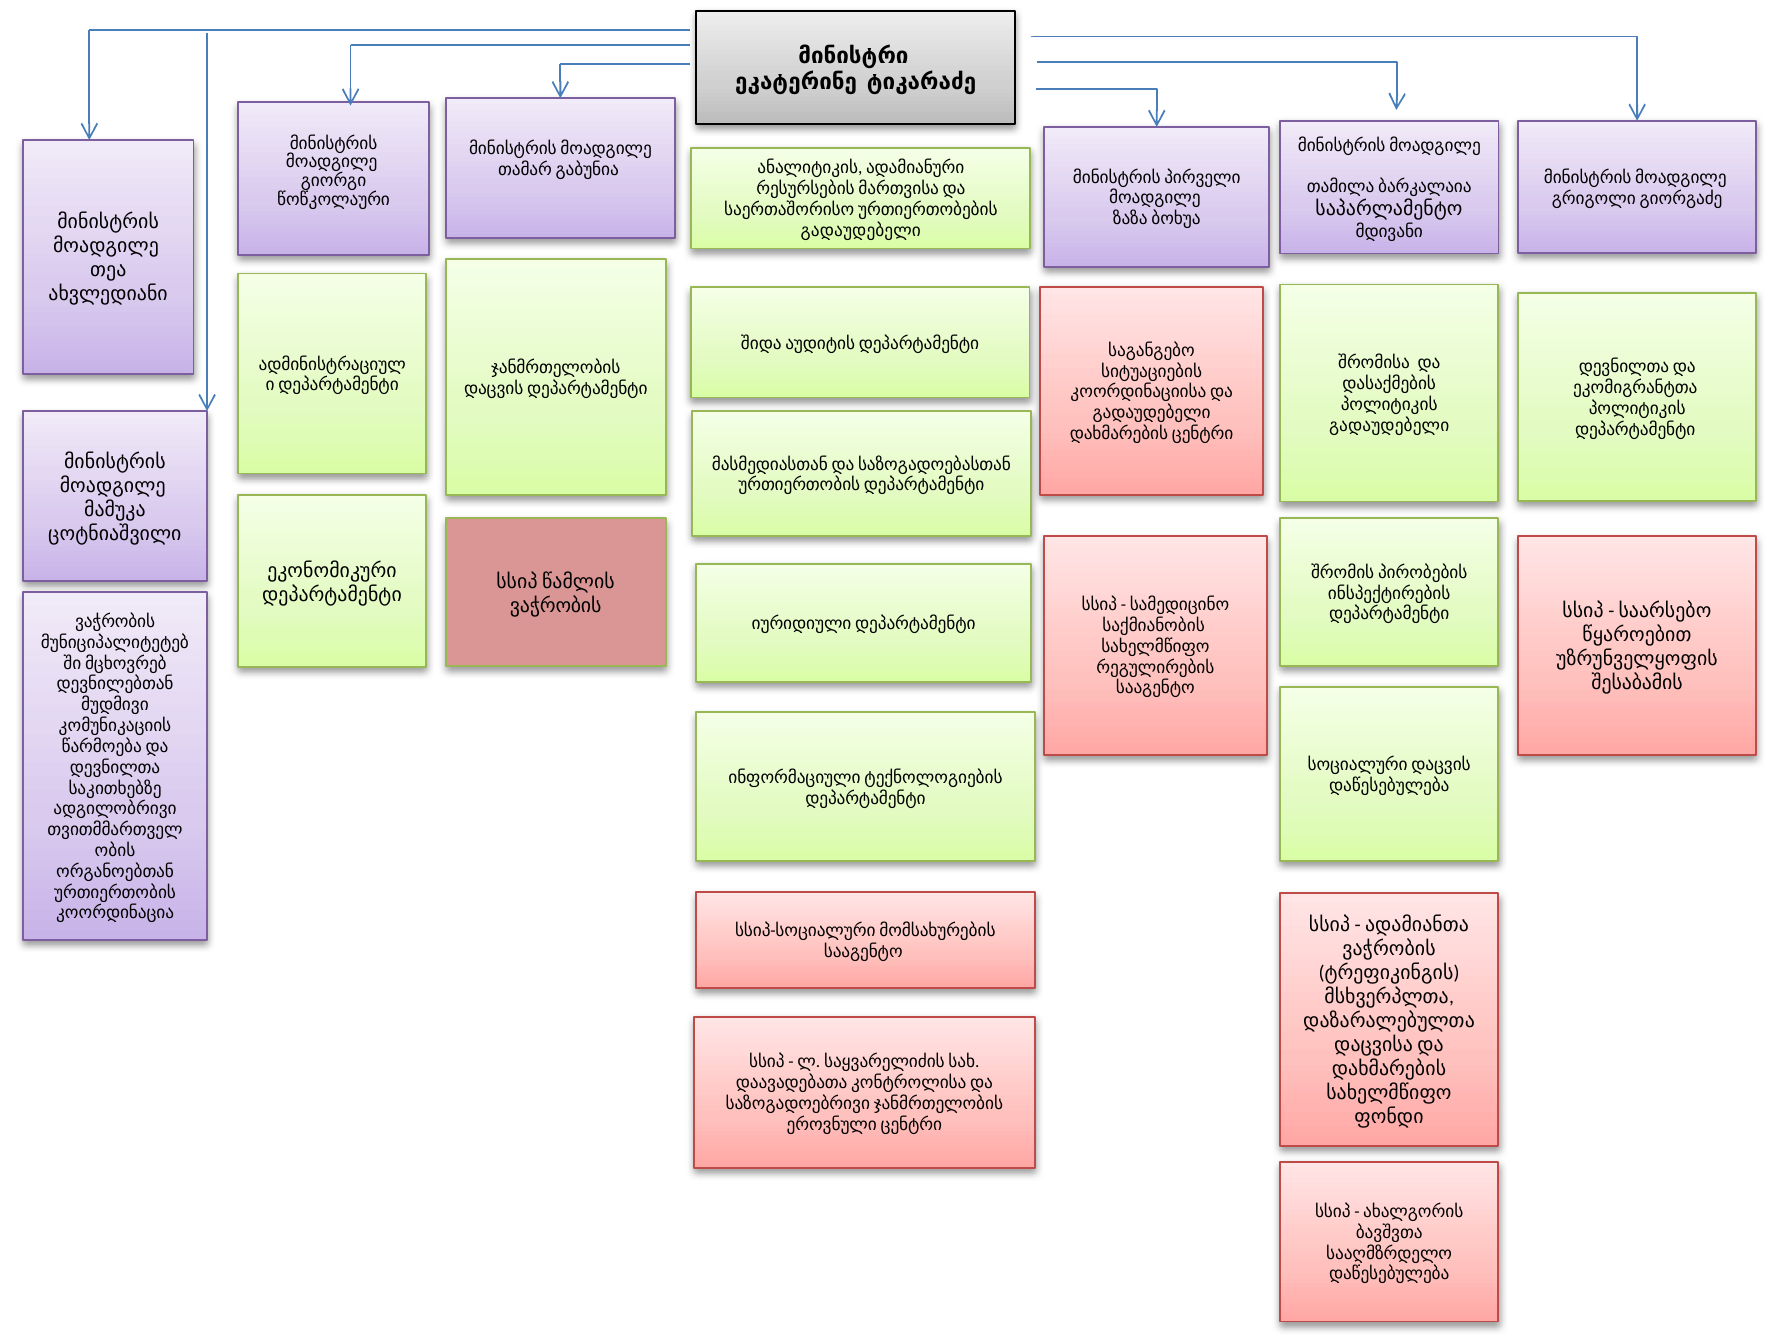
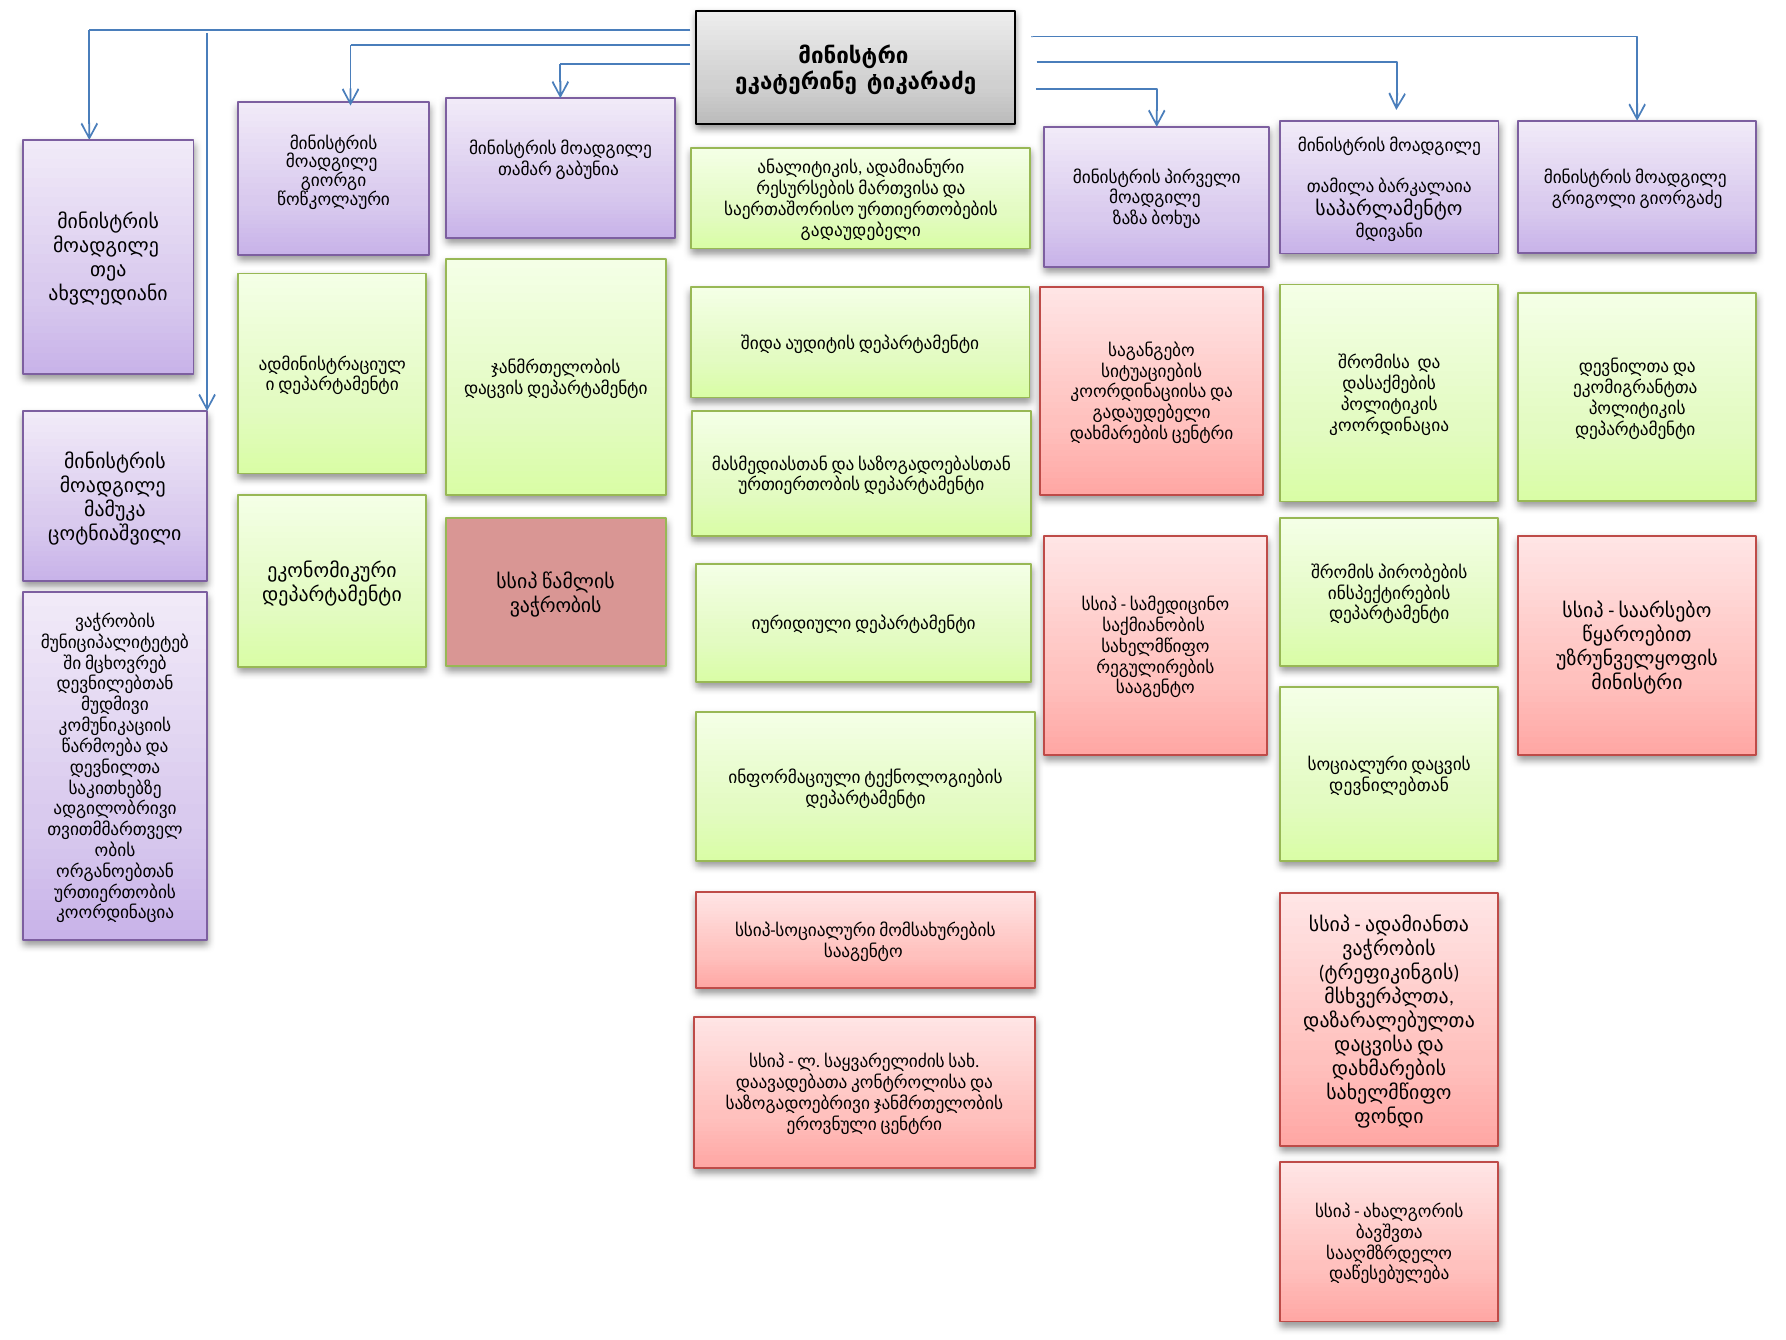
გადაუდებელი at (1389, 425): გადაუდებელი -> კოორდინაცია
შესაბამის at (1637, 683): შესაბამის -> მინისტრი
დაწესებულება at (1389, 785): დაწესებულება -> დევნილებთან
